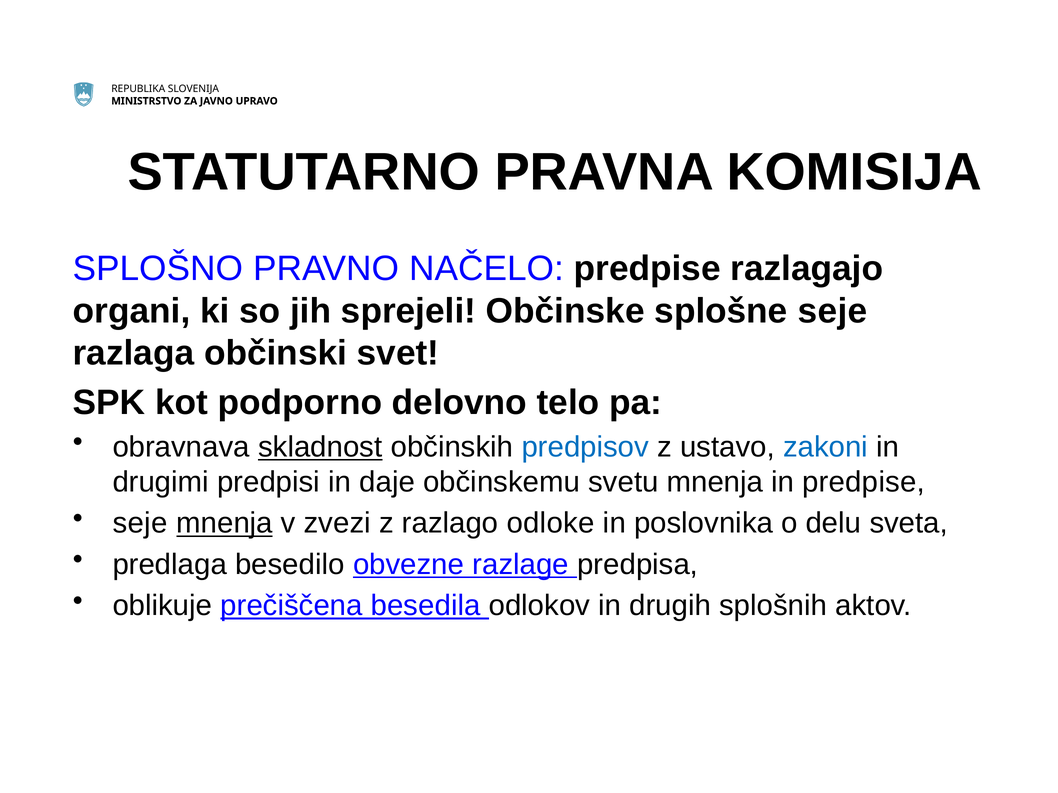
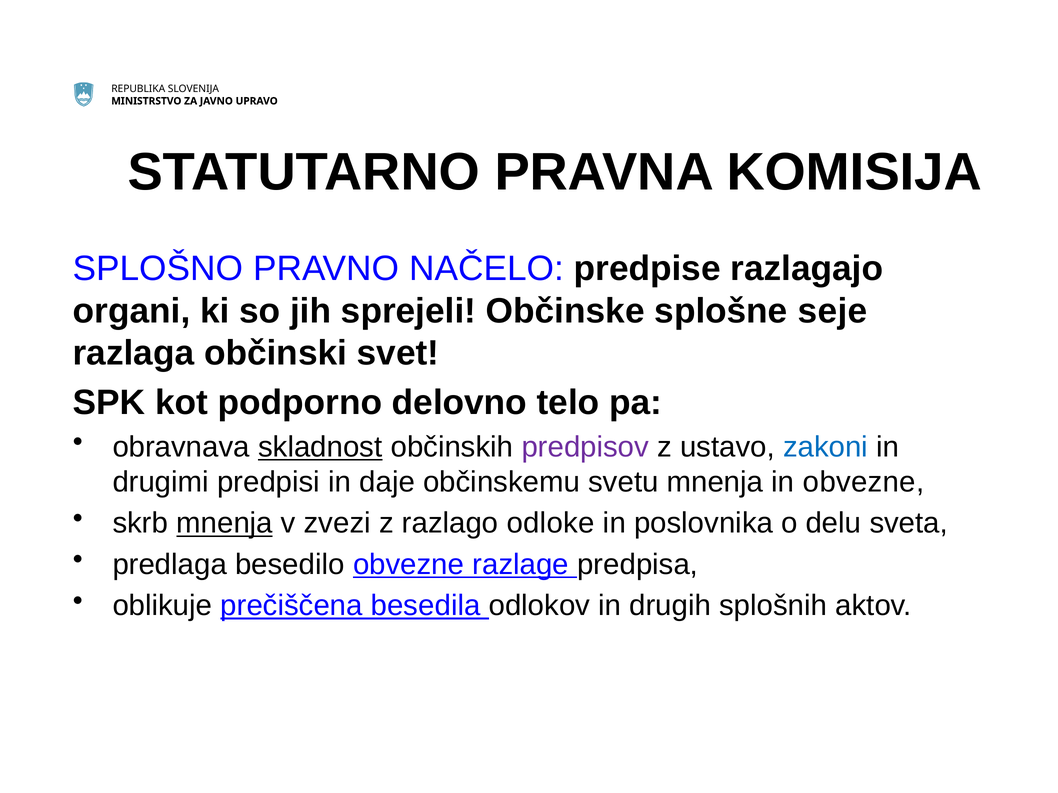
predpisov colour: blue -> purple
in predpise: predpise -> obvezne
seje at (140, 524): seje -> skrb
